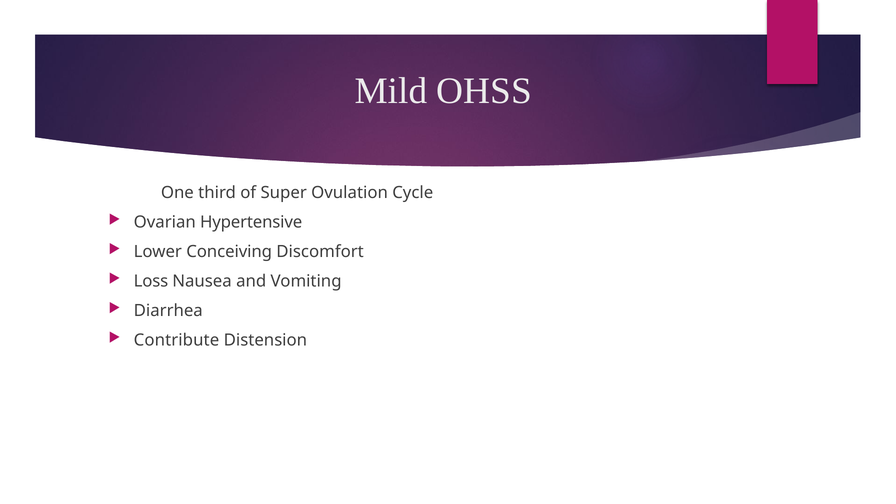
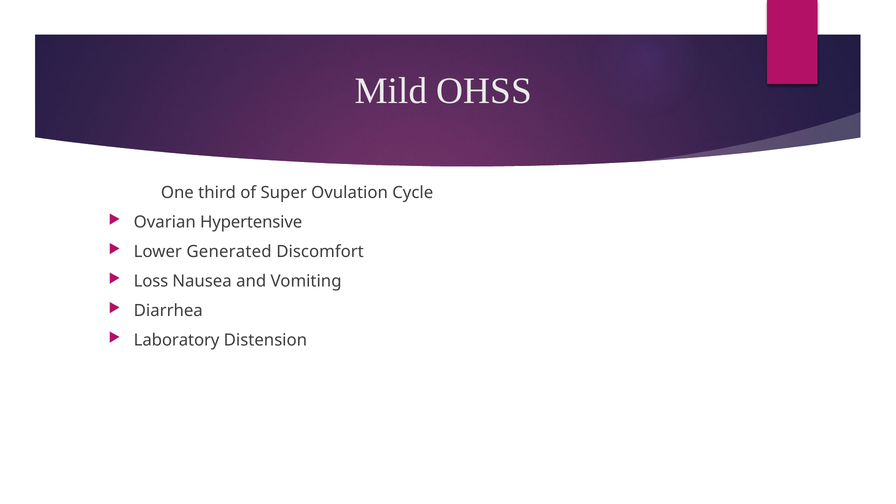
Conceiving: Conceiving -> Generated
Contribute: Contribute -> Laboratory
